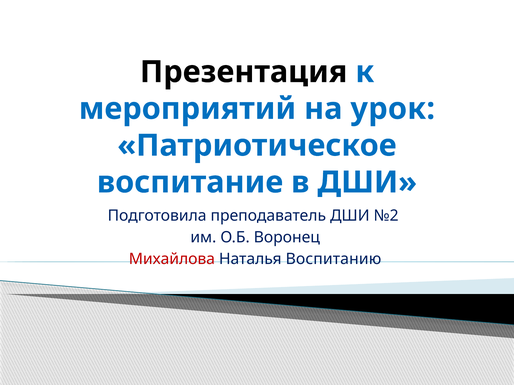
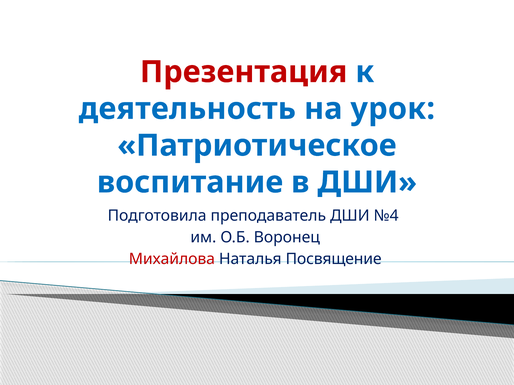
Презентация colour: black -> red
мероприятий: мероприятий -> деятельность
№2: №2 -> №4
Воспитанию: Воспитанию -> Посвящение
